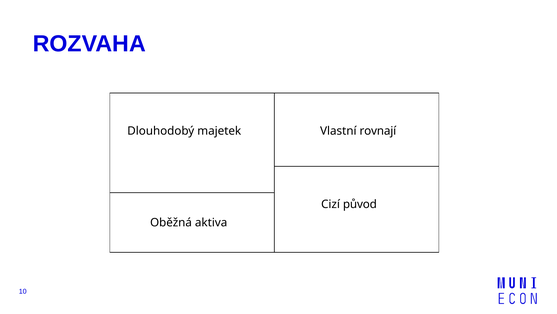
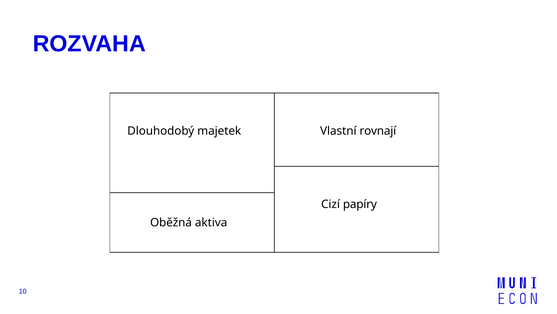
původ: původ -> papíry
